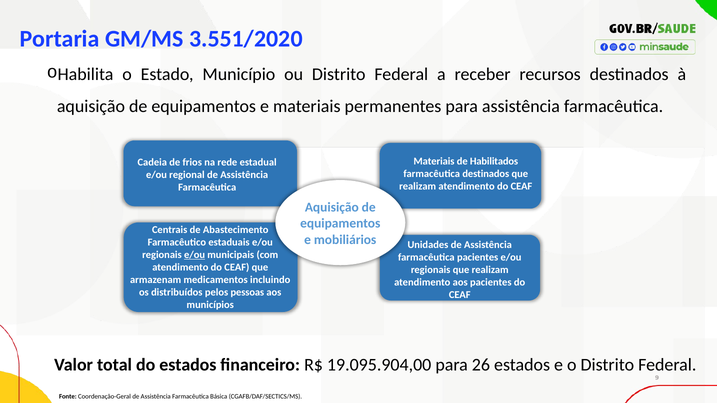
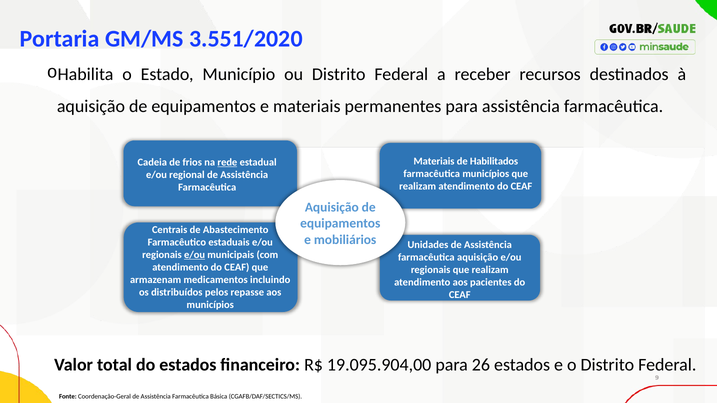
rede underline: none -> present
farmacêutica destinados: destinados -> municípios
farmacêutica pacientes: pacientes -> aquisição
pessoas: pessoas -> repasse
